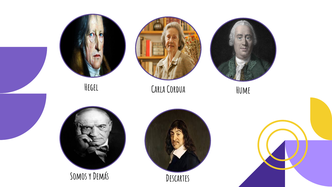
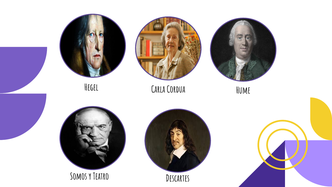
Demás: Demás -> Teatro
